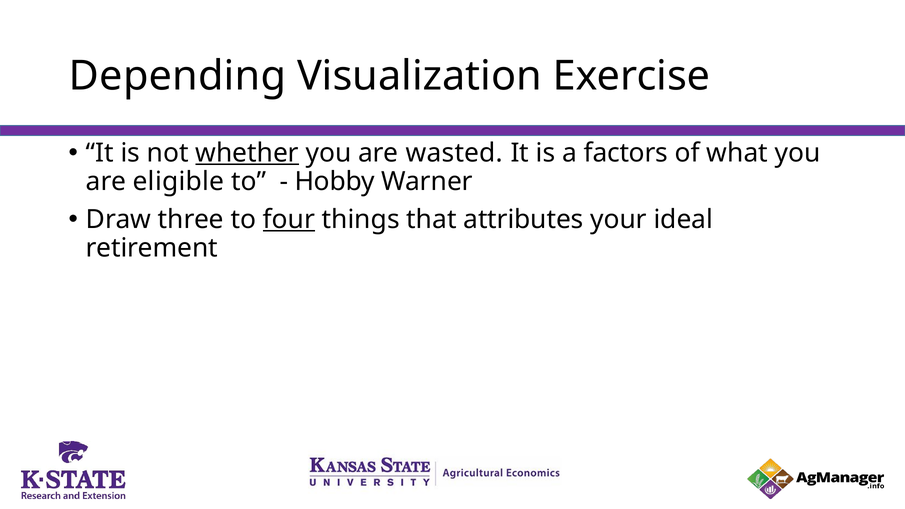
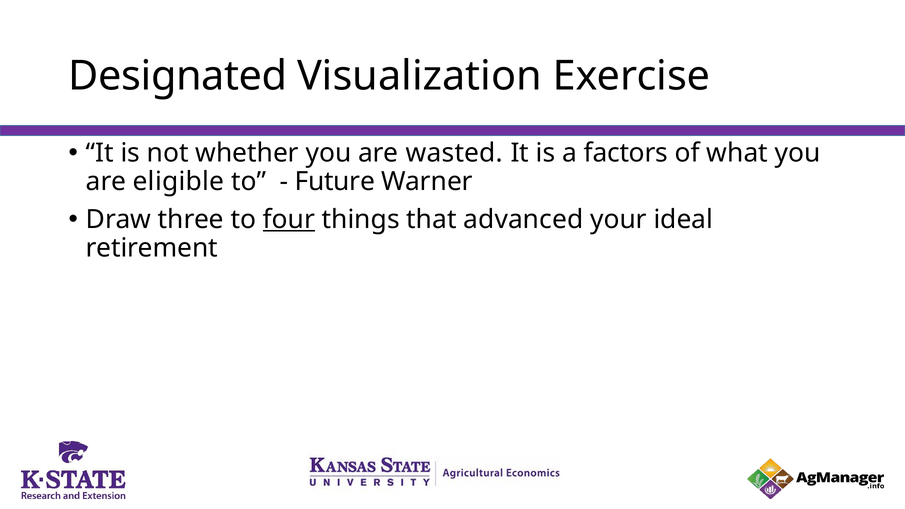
Depending: Depending -> Designated
whether underline: present -> none
Hobby: Hobby -> Future
attributes: attributes -> advanced
